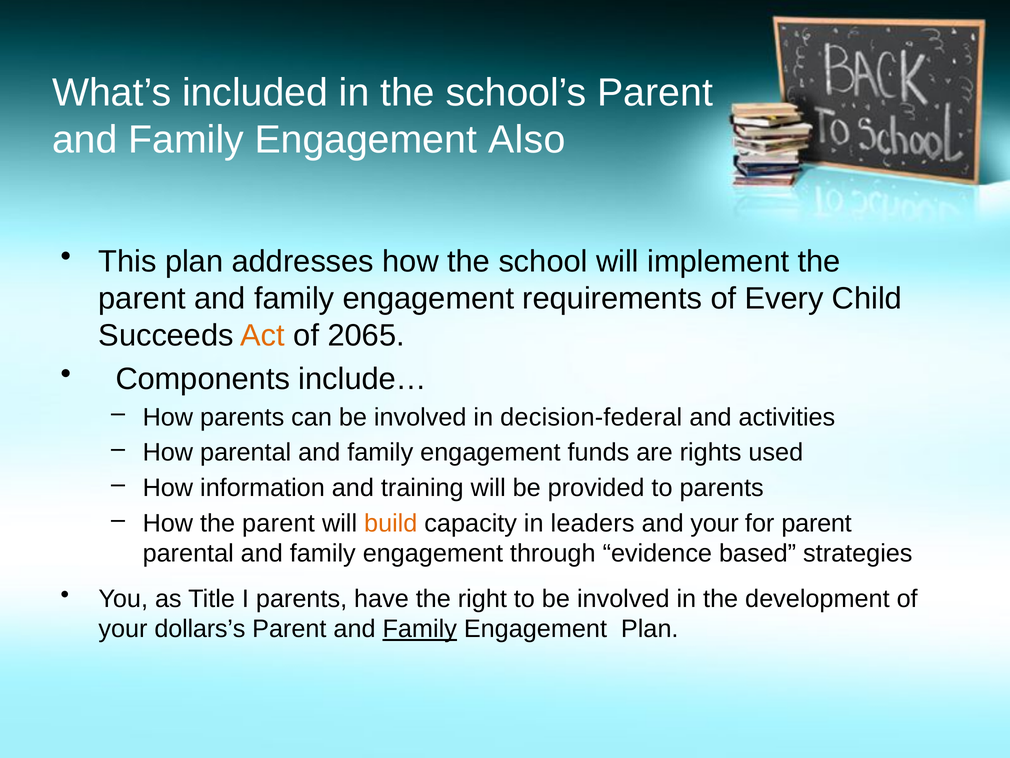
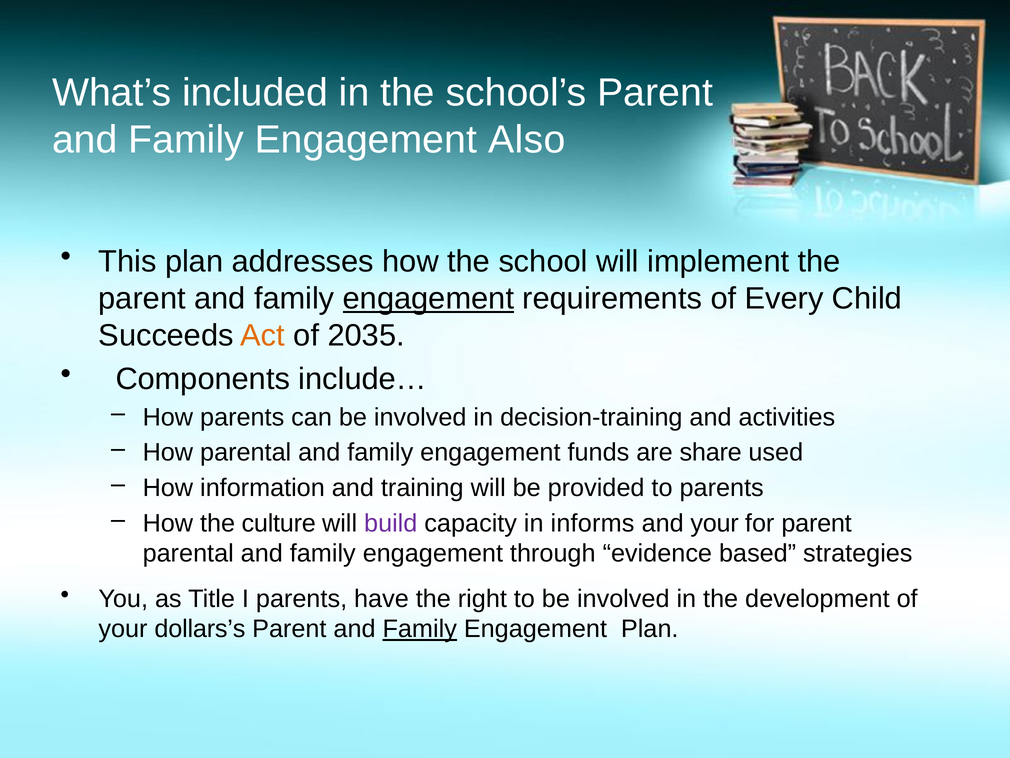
engagement at (428, 298) underline: none -> present
2065: 2065 -> 2035
decision-federal: decision-federal -> decision-training
rights: rights -> share
How the parent: parent -> culture
build colour: orange -> purple
leaders: leaders -> informs
